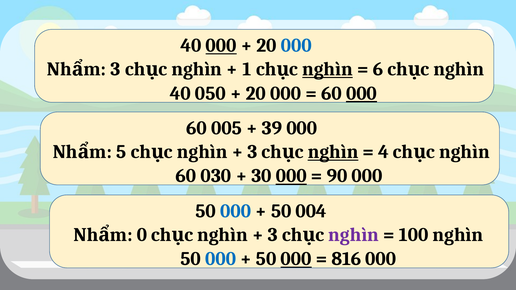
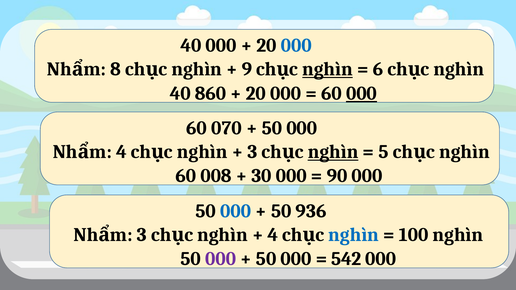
000 at (221, 45) underline: present -> none
3 at (116, 69): 3 -> 8
1: 1 -> 9
050: 050 -> 860
005: 005 -> 070
39 at (272, 128): 39 -> 50
5 at (121, 152): 5 -> 4
4: 4 -> 5
030: 030 -> 008
000 at (291, 176) underline: present -> none
004: 004 -> 936
0 at (142, 235): 0 -> 3
3 at (273, 235): 3 -> 4
nghìn at (354, 235) colour: purple -> blue
000 at (221, 259) colour: blue -> purple
000 at (296, 259) underline: present -> none
816: 816 -> 542
